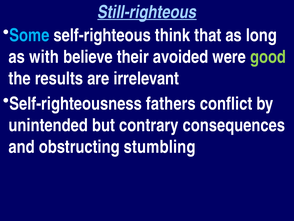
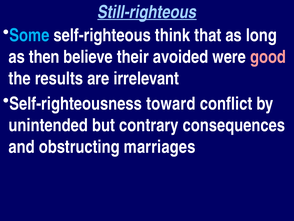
with: with -> then
good colour: light green -> pink
fathers: fathers -> toward
stumbling: stumbling -> marriages
